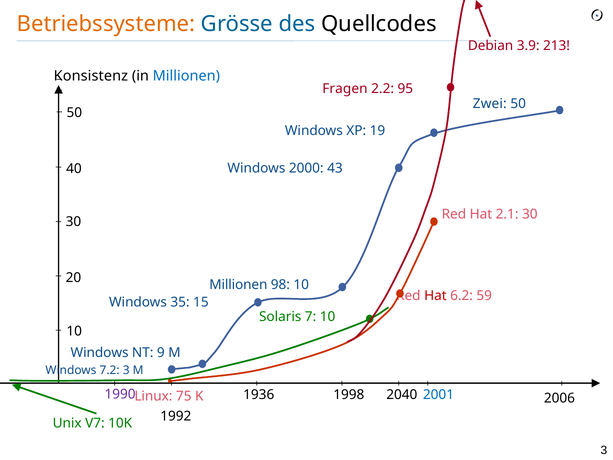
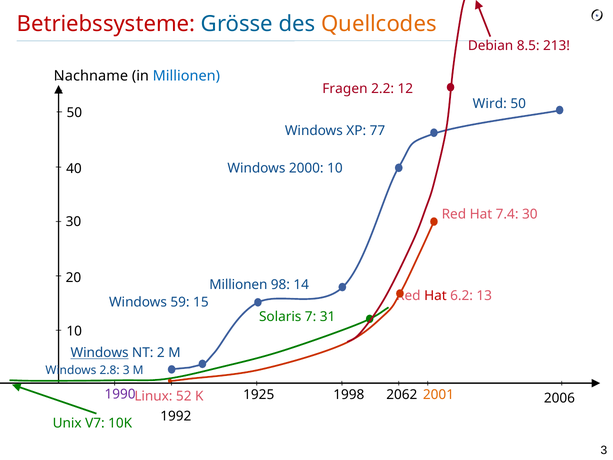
Betriebssysteme colour: orange -> red
Quellcodes colour: black -> orange
3.9: 3.9 -> 8.5
Konsistenz: Konsistenz -> Nachname
95: 95 -> 12
Zwei: Zwei -> Wird
19: 19 -> 77
2000 43: 43 -> 10
2.1: 2.1 -> 7.4
98 10: 10 -> 14
59: 59 -> 13
35: 35 -> 59
7 10: 10 -> 31
Windows at (100, 353) underline: none -> present
9: 9 -> 2
7.2: 7.2 -> 2.8
1936: 1936 -> 1925
2040: 2040 -> 2062
2001 colour: blue -> orange
75: 75 -> 52
